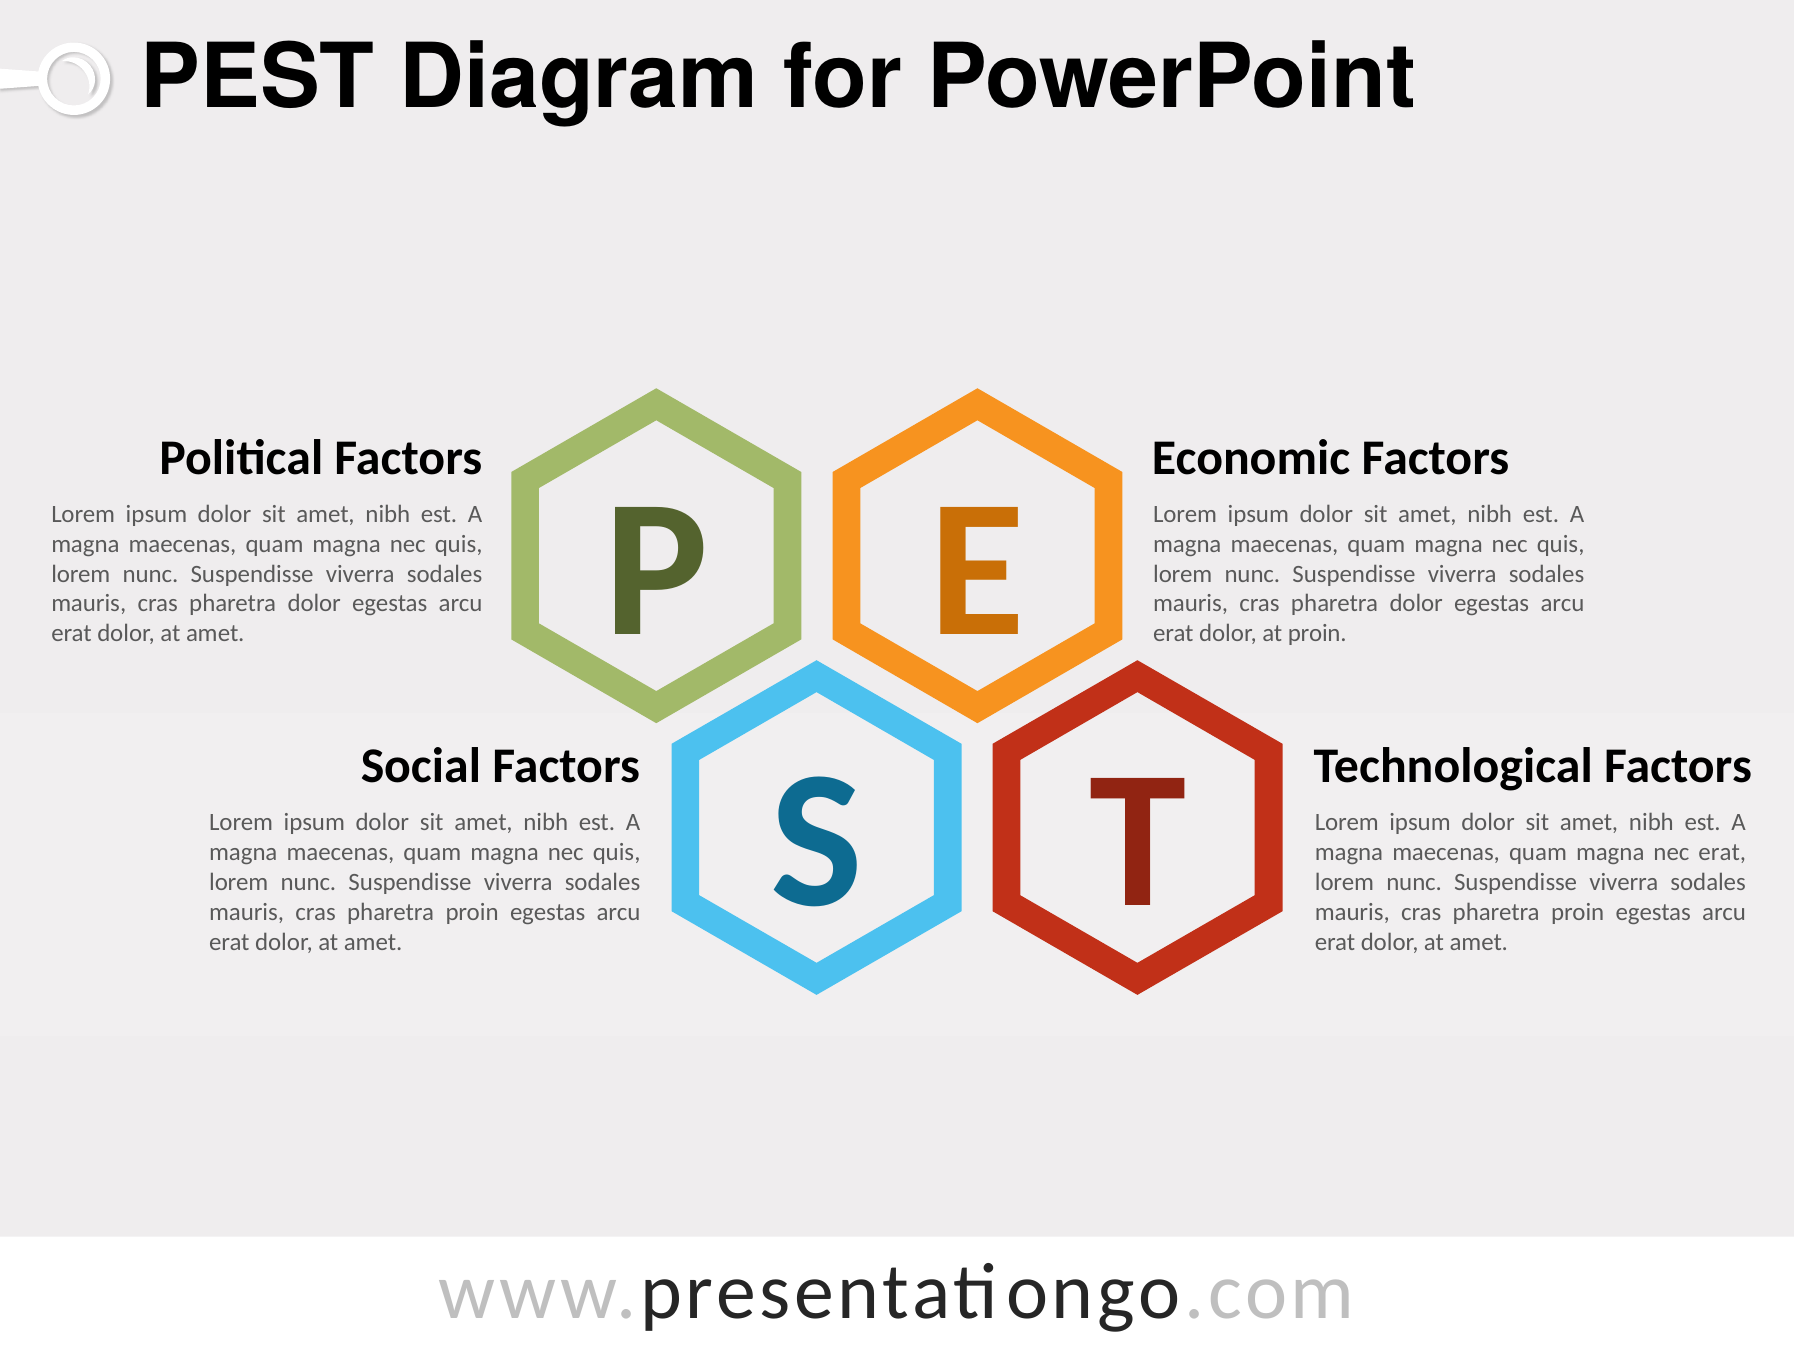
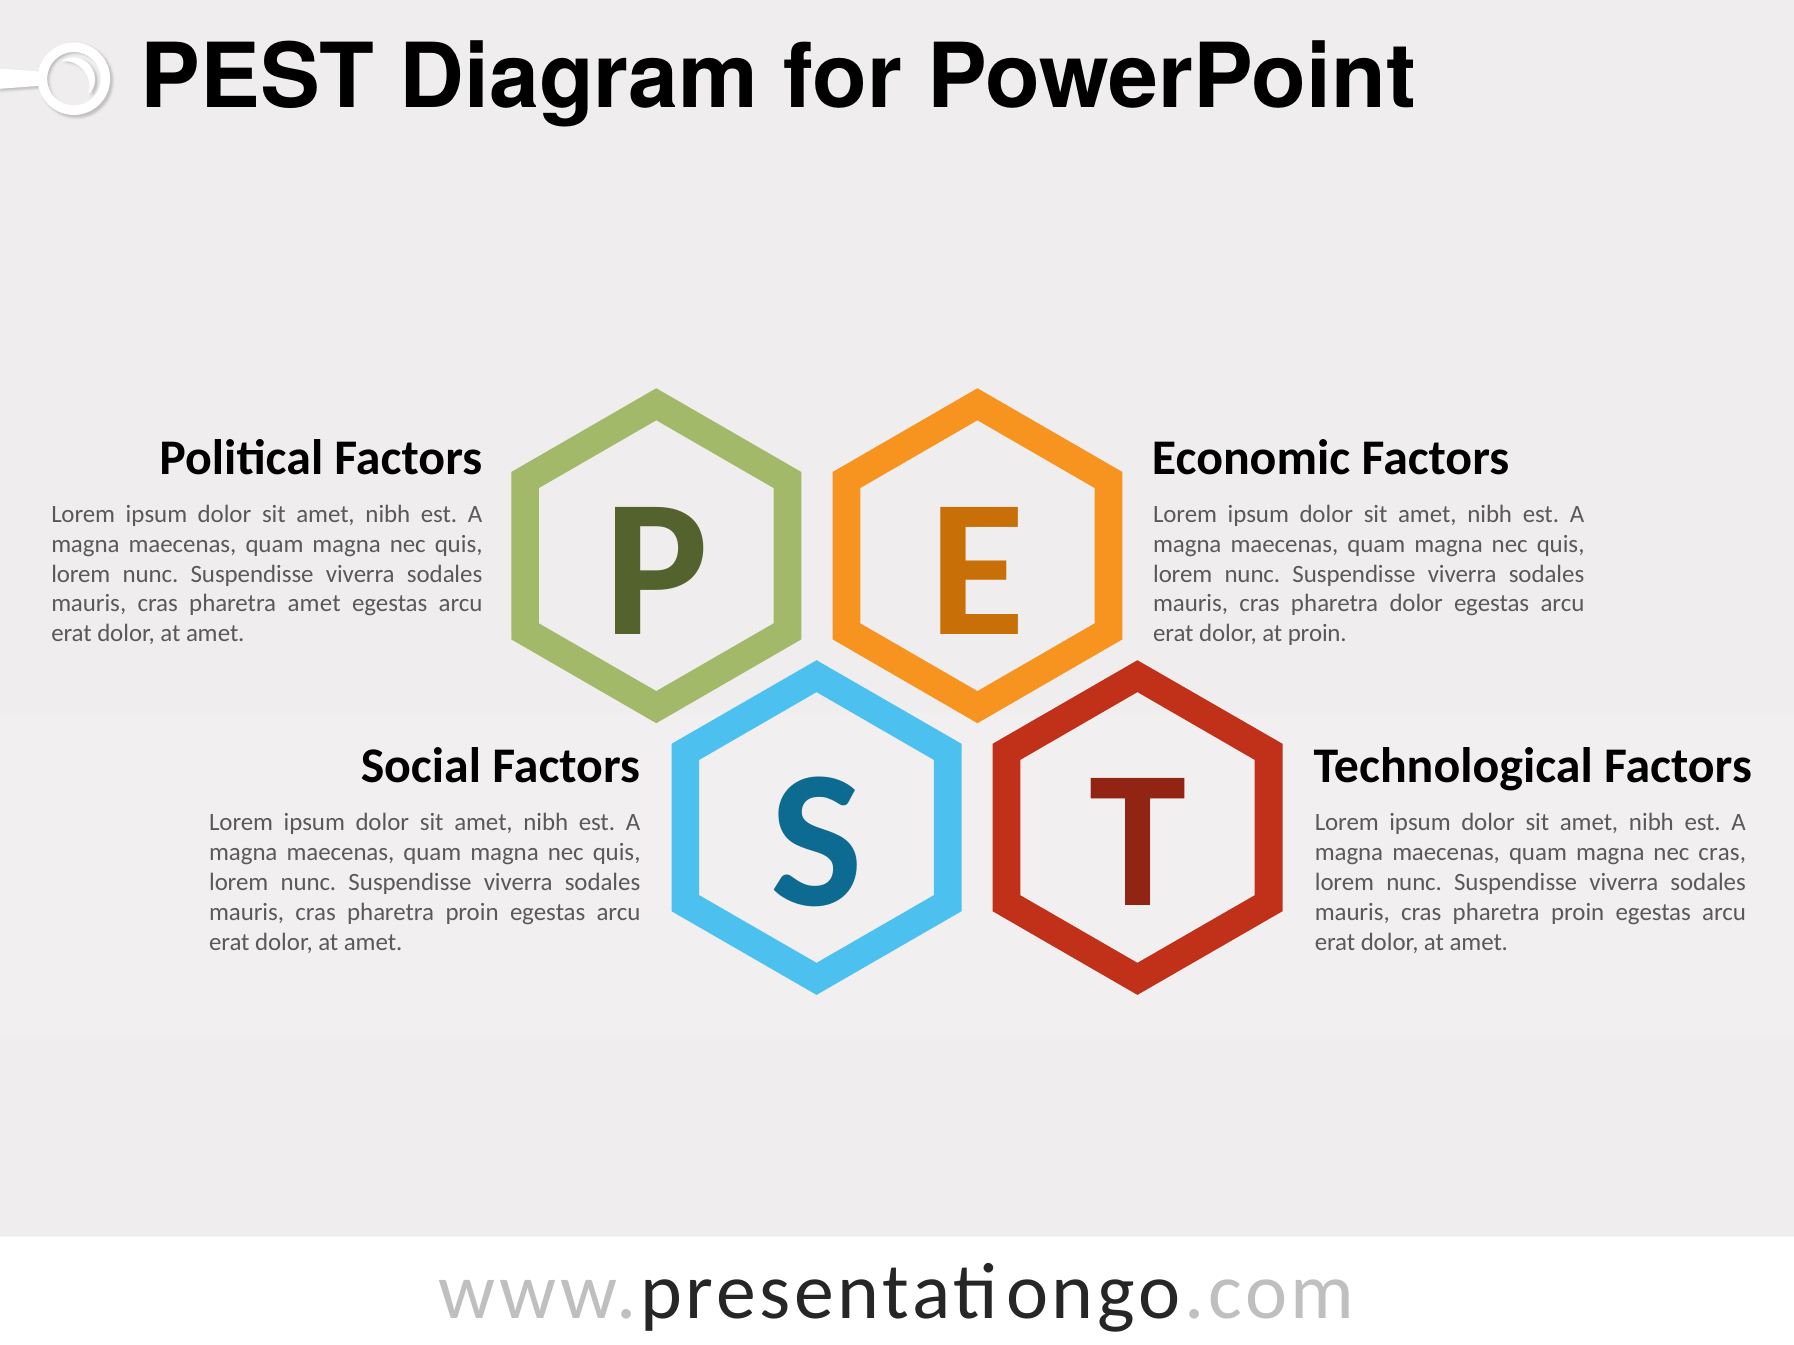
dolor at (314, 604): dolor -> amet
nec erat: erat -> cras
